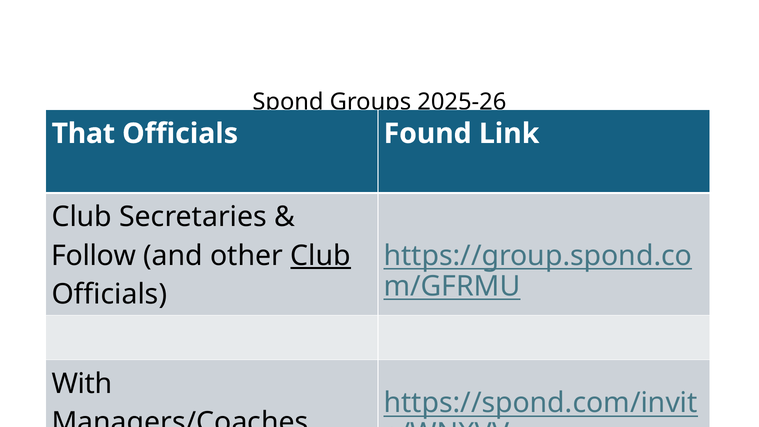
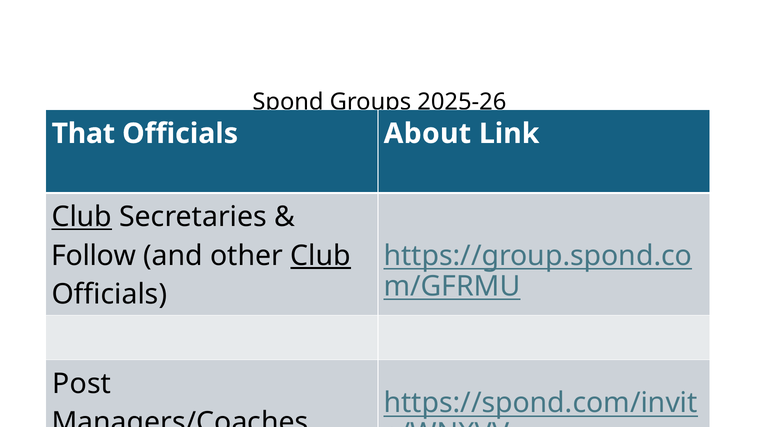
Found: Found -> About
Club at (82, 217) underline: none -> present
With: With -> Post
